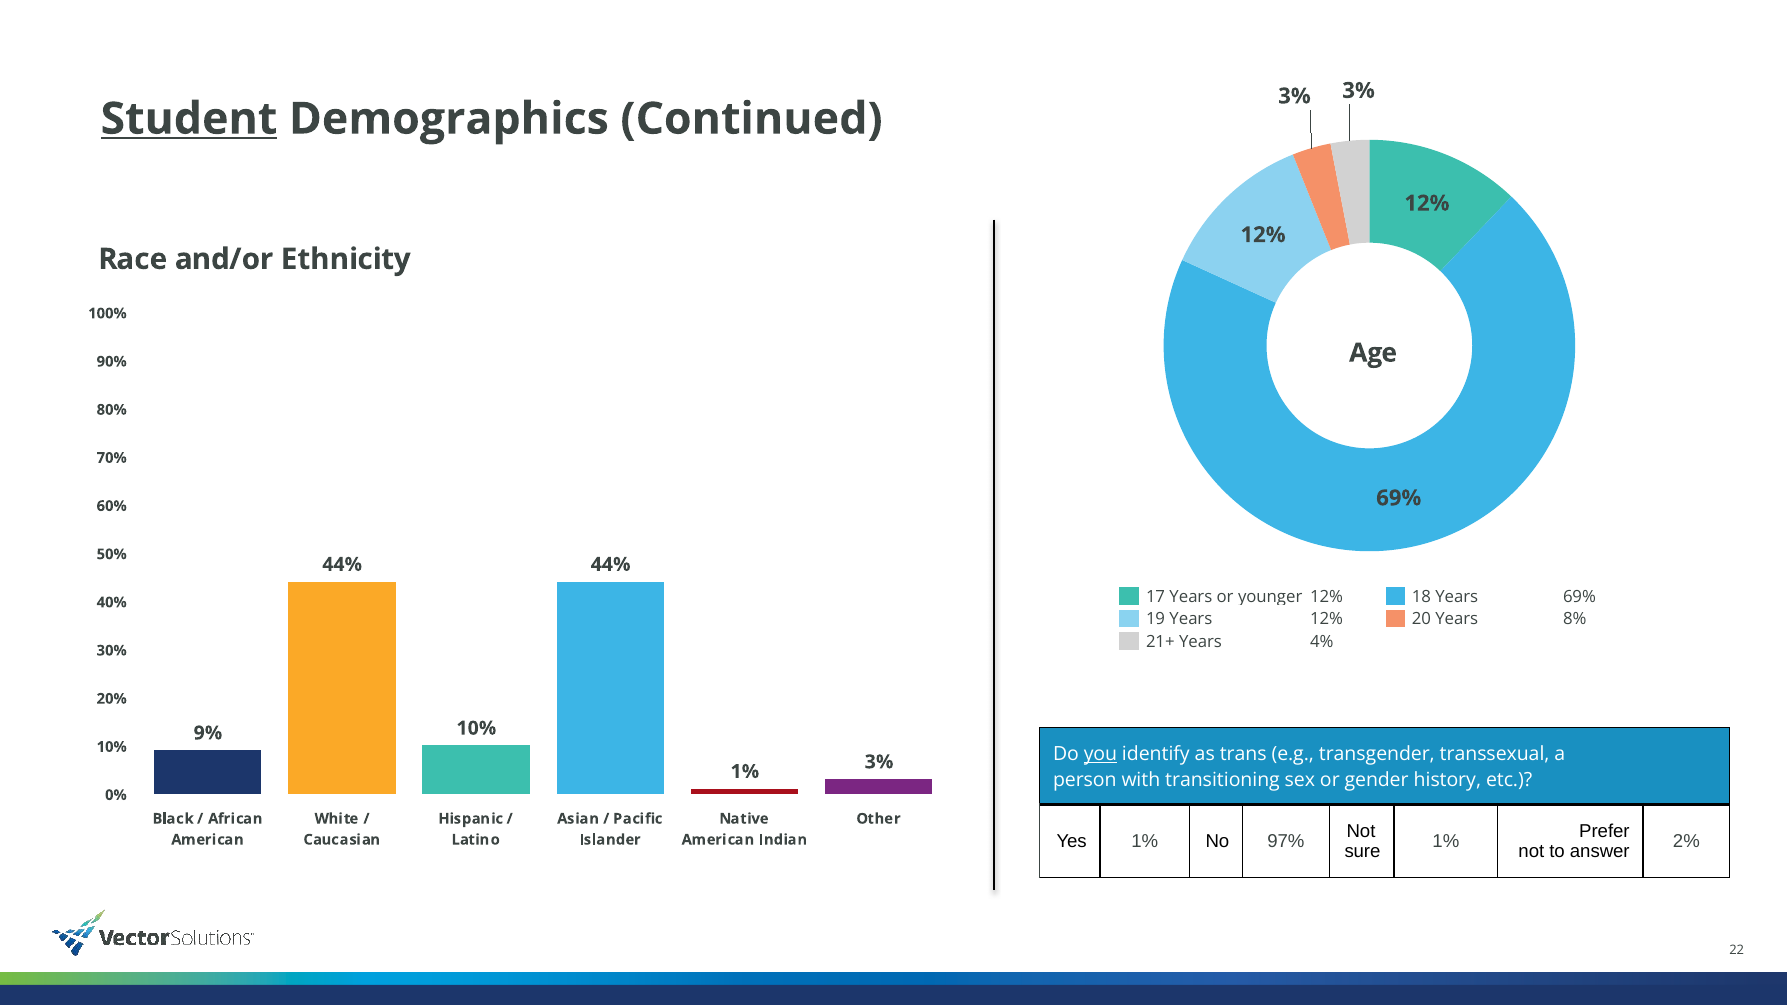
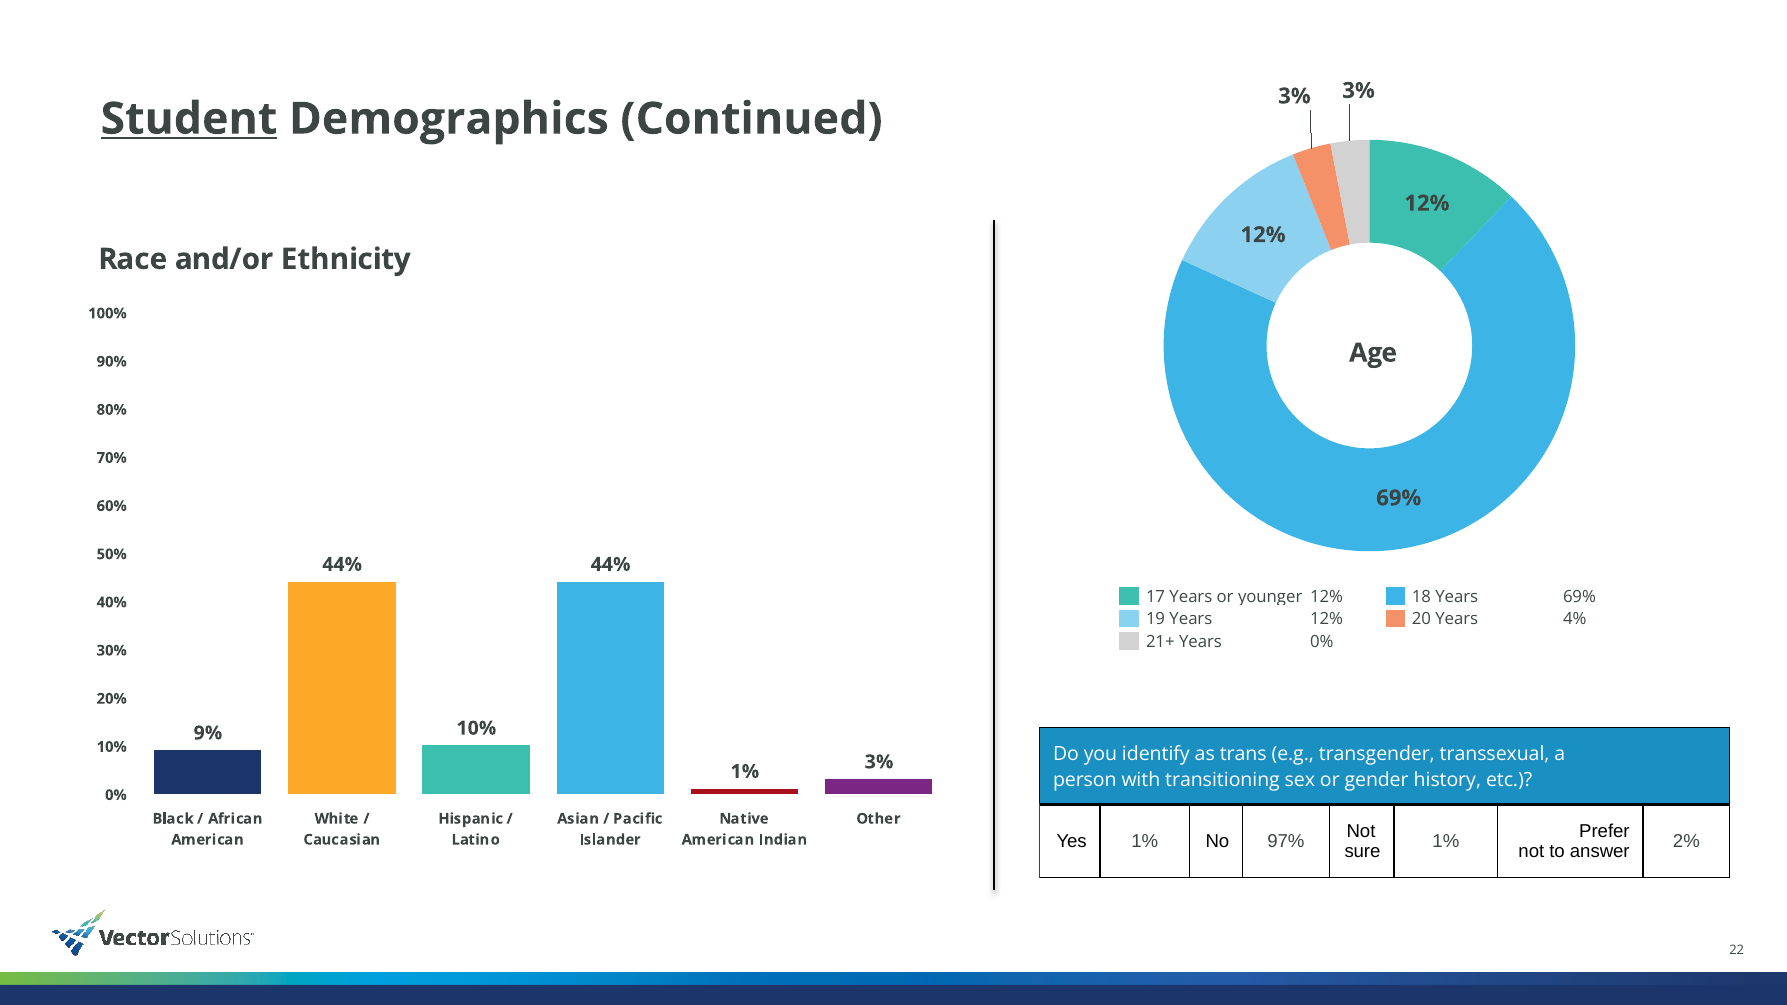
8%: 8% -> 4%
Years 4%: 4% -> 0%
you underline: present -> none
